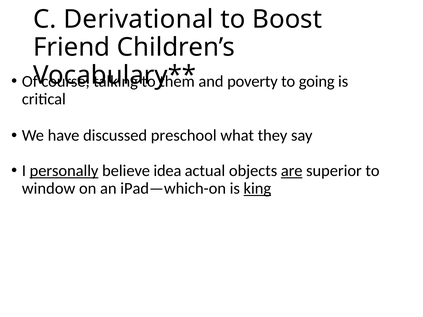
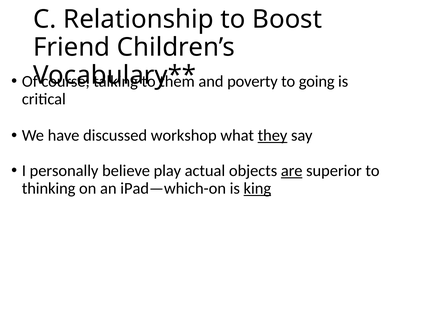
Derivational: Derivational -> Relationship
preschool: preschool -> workshop
they underline: none -> present
personally underline: present -> none
idea: idea -> play
window: window -> thinking
